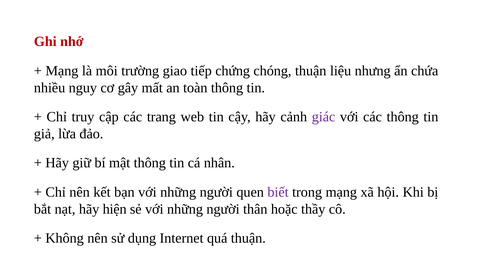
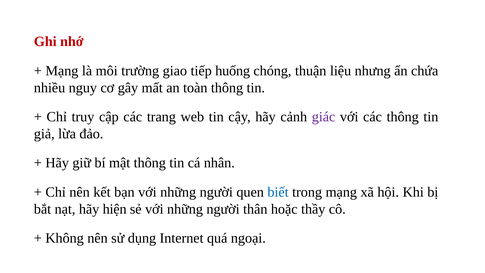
chứng: chứng -> huống
biết colour: purple -> blue
quá thuận: thuận -> ngoại
